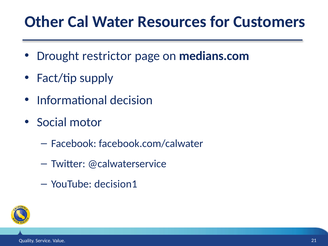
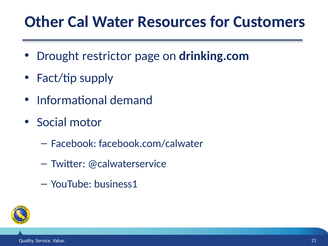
medians.com: medians.com -> drinking.com
decision: decision -> demand
decision1: decision1 -> business1
